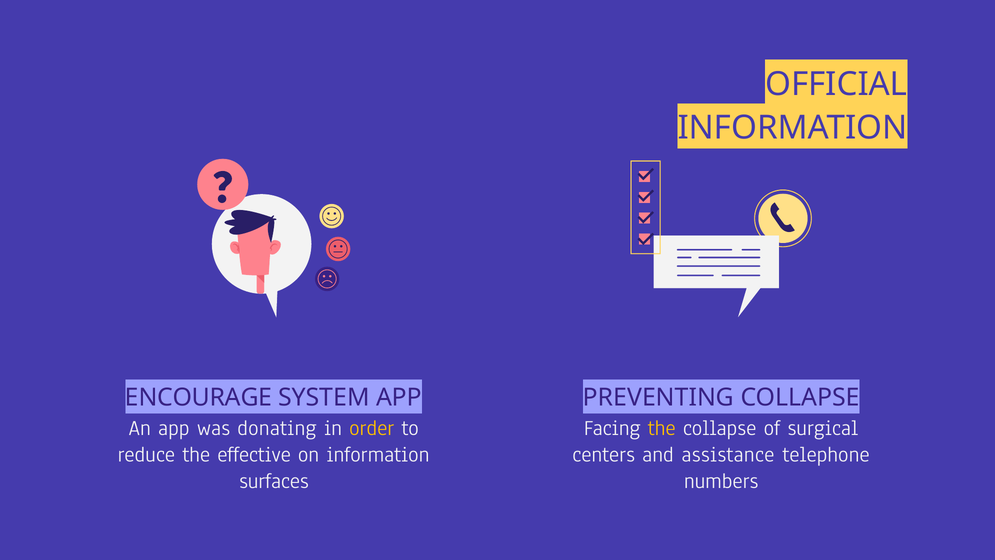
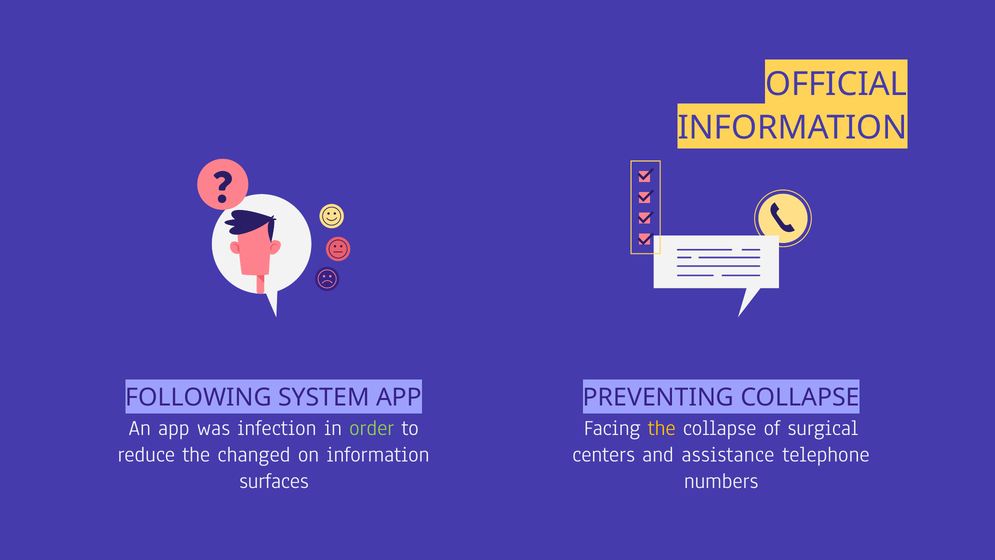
ENCOURAGE: ENCOURAGE -> FOLLOWING
donating: donating -> infection
order colour: yellow -> light green
effective: effective -> changed
